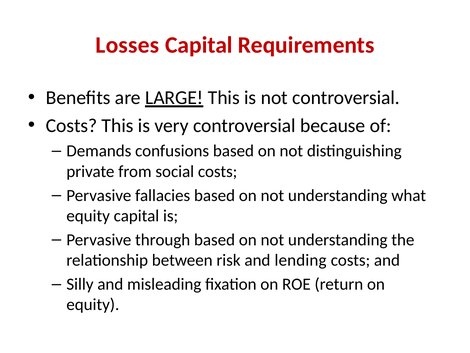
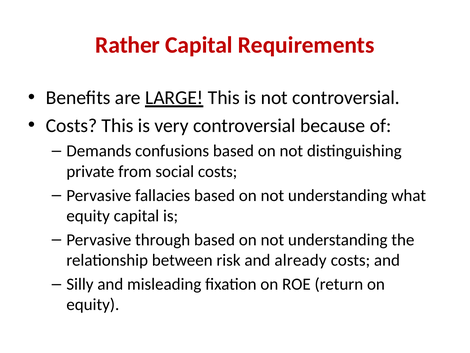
Losses: Losses -> Rather
lending: lending -> already
